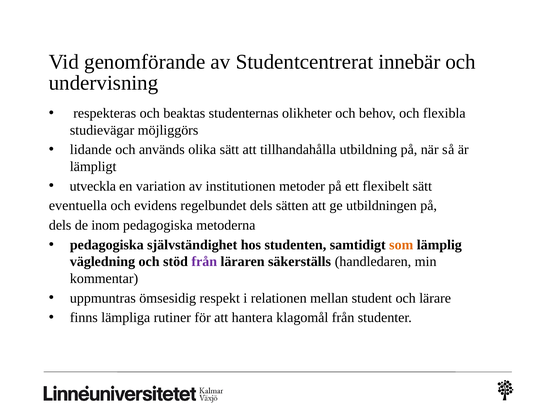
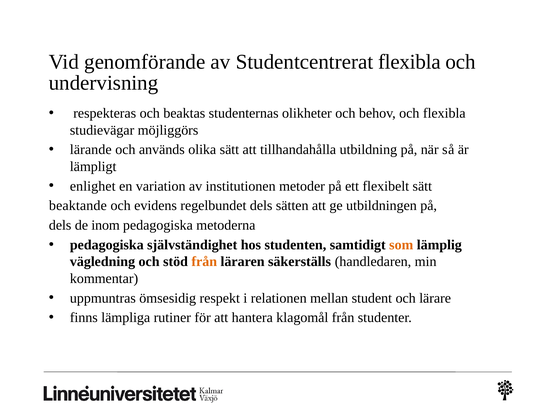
Studentcentrerat innebär: innebär -> flexibla
lidande: lidande -> lärande
utveckla: utveckla -> enlighet
eventuella: eventuella -> beaktande
från at (204, 262) colour: purple -> orange
